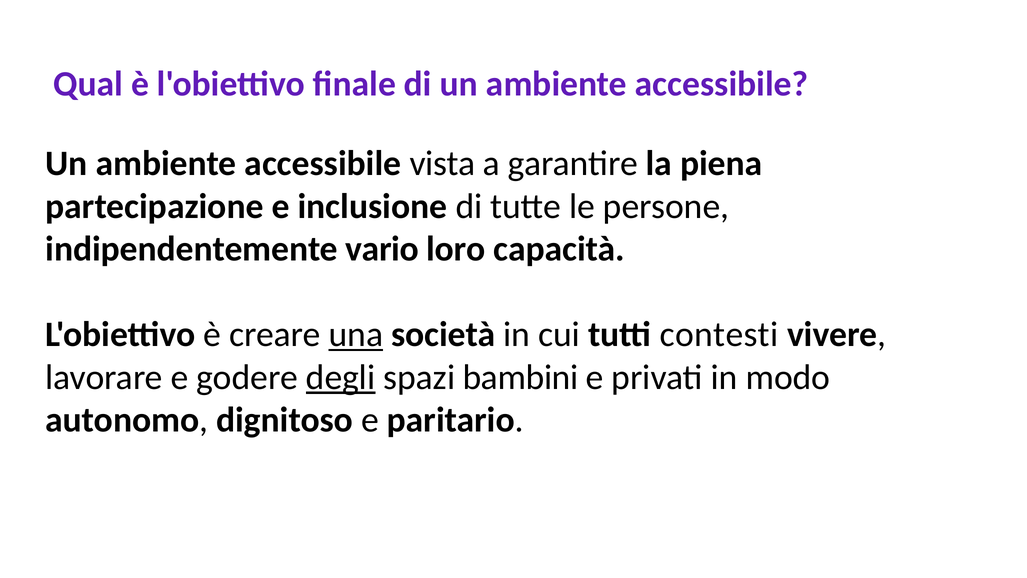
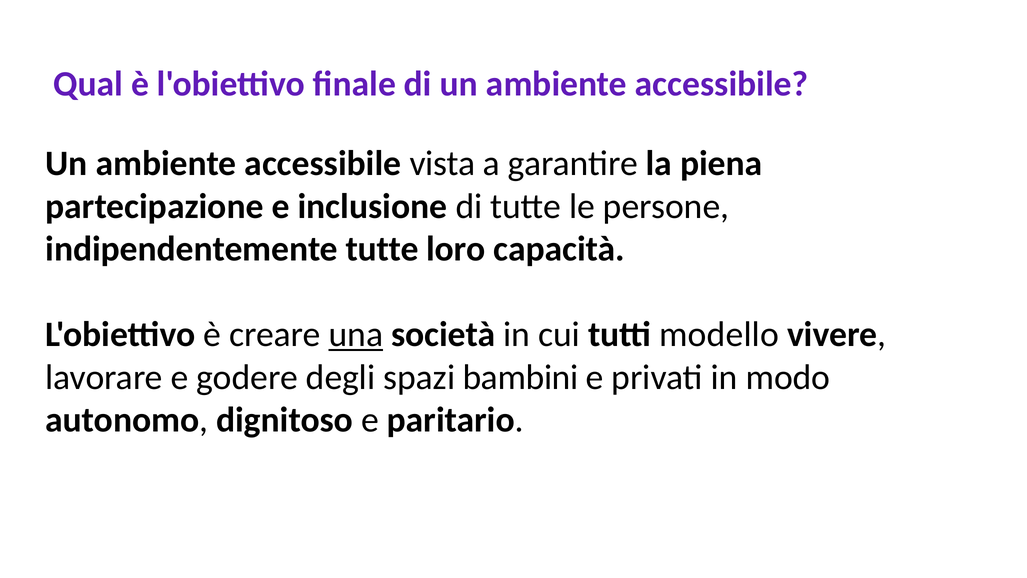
indipendentemente vario: vario -> tutte
contesti: contesti -> modello
degli underline: present -> none
